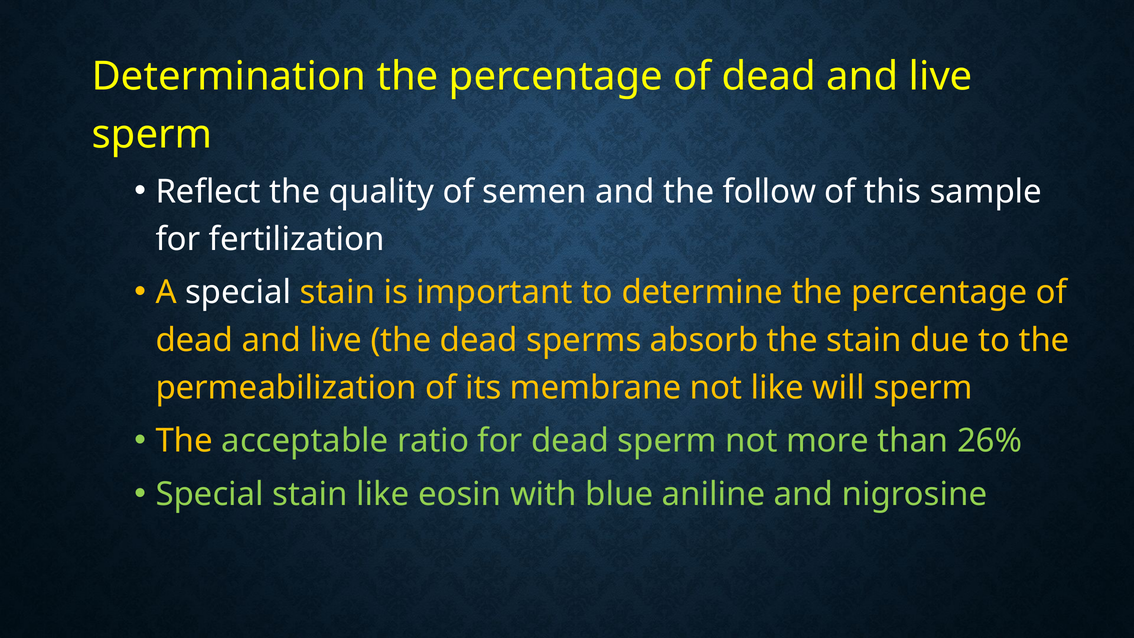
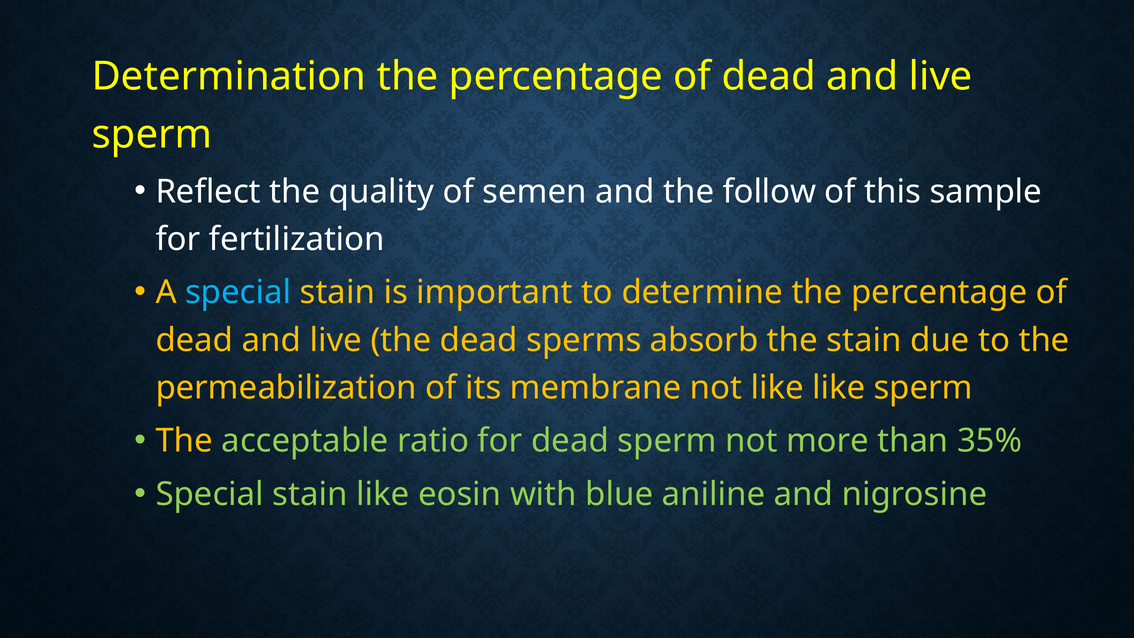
special at (238, 293) colour: white -> light blue
like will: will -> like
26%: 26% -> 35%
